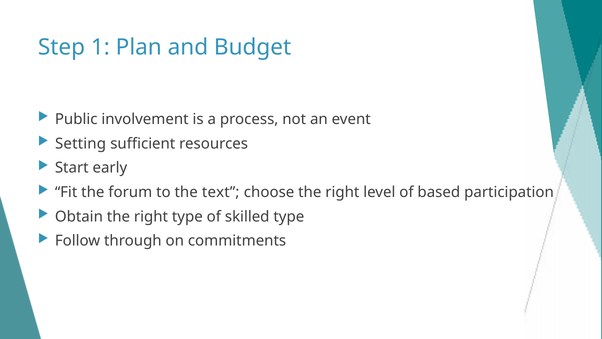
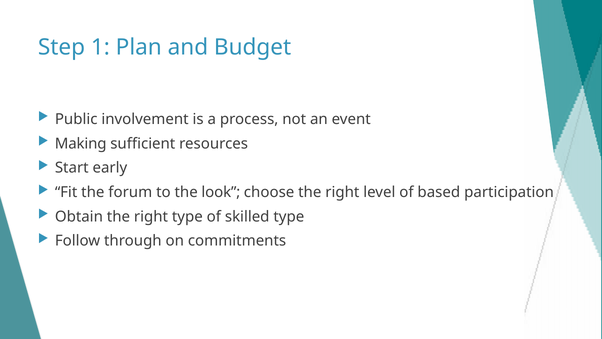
Setting: Setting -> Making
text: text -> look
